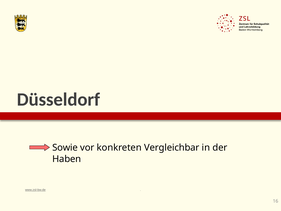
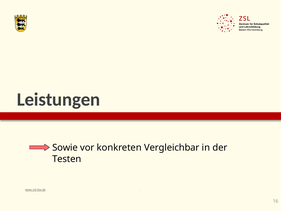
Düsseldorf: Düsseldorf -> Leistungen
Haben: Haben -> Testen
